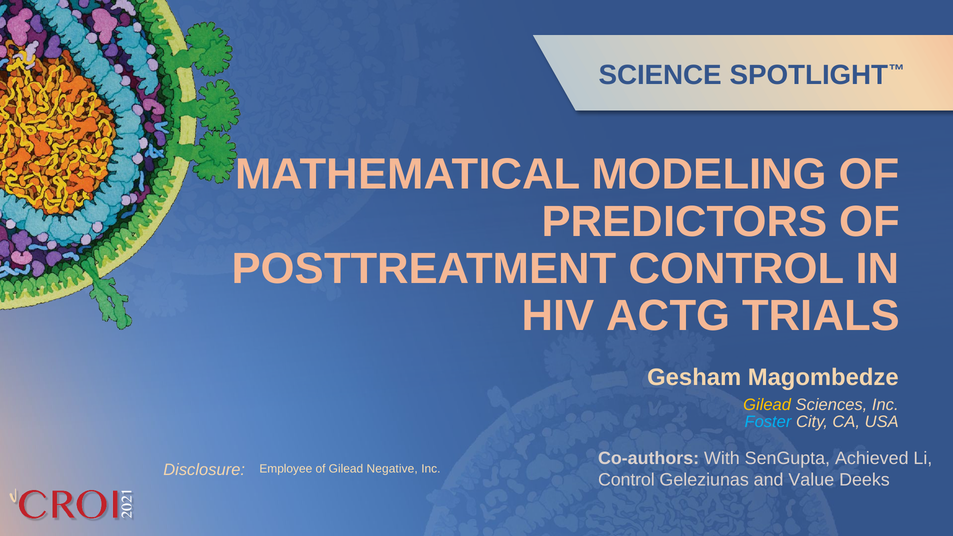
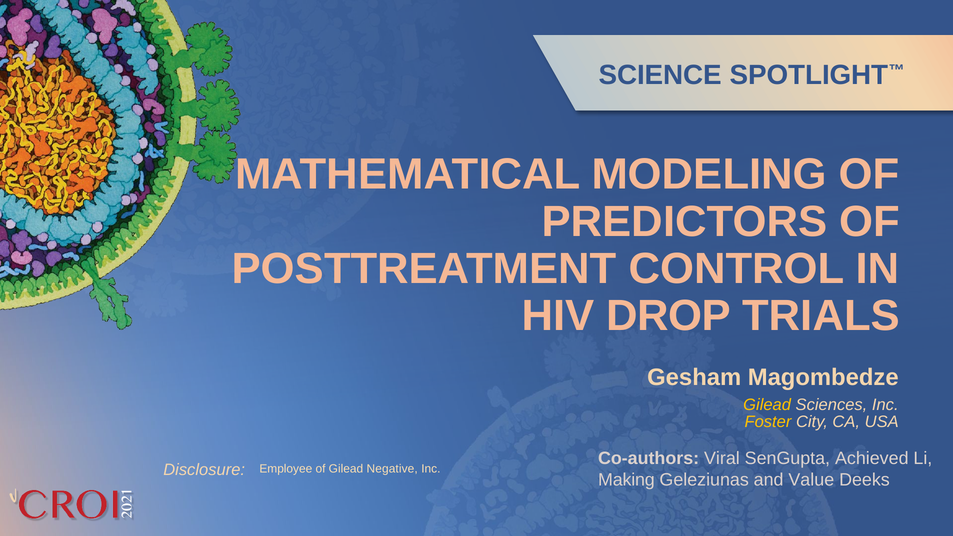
ACTG: ACTG -> DROP
Foster colour: light blue -> yellow
With: With -> Viral
Control at (626, 480): Control -> Making
